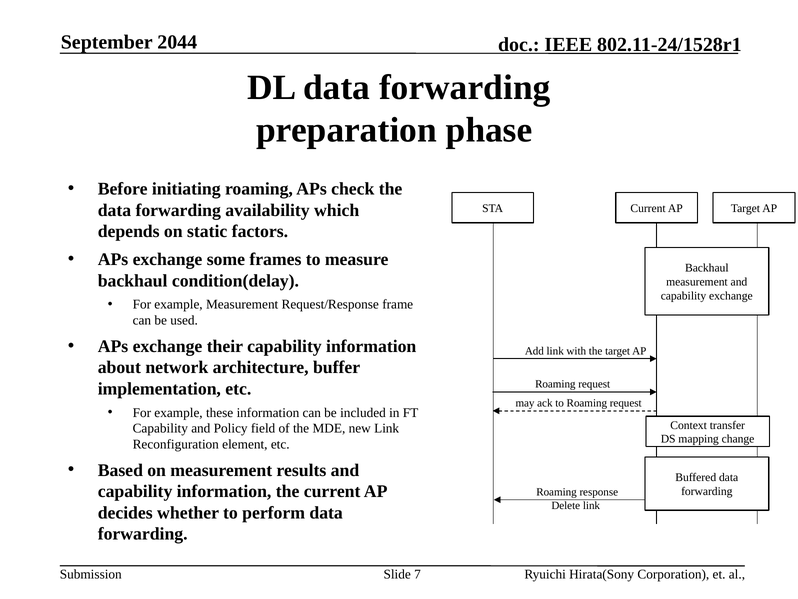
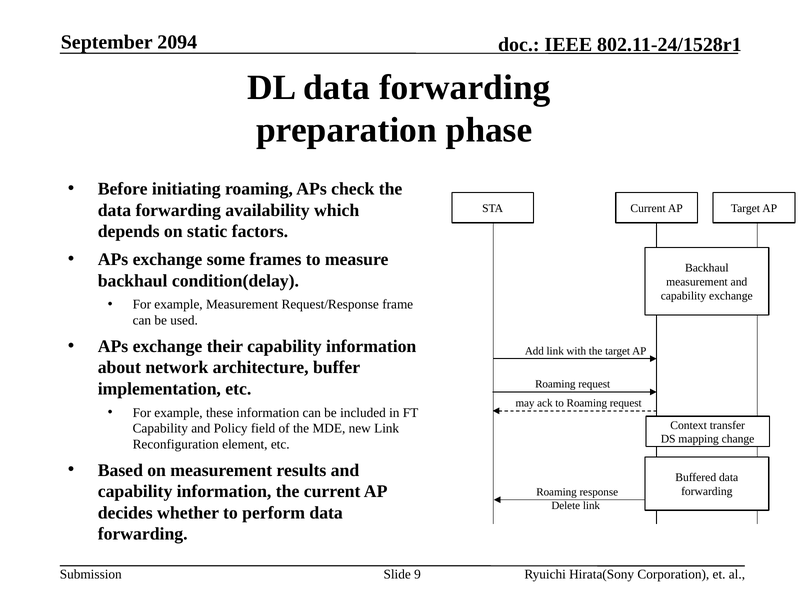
2044: 2044 -> 2094
7: 7 -> 9
